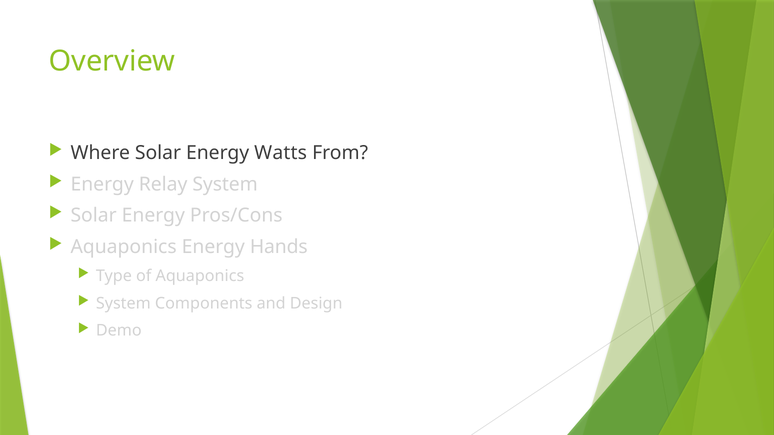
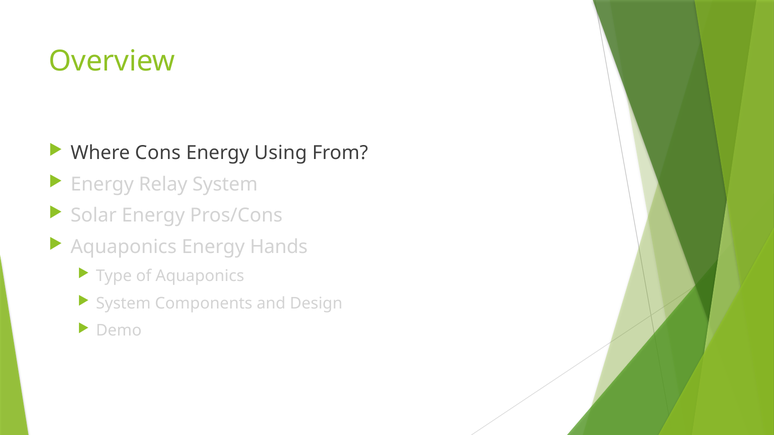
Where Solar: Solar -> Cons
Watts: Watts -> Using
